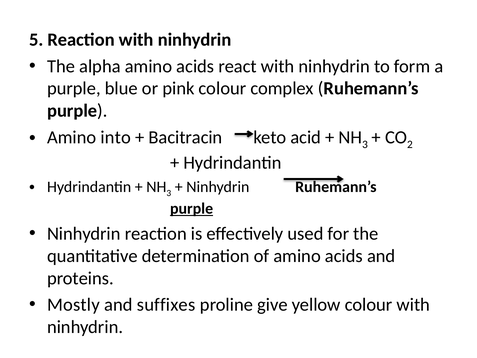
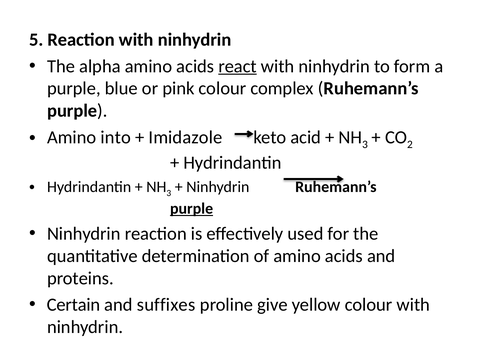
react underline: none -> present
Bacitracin: Bacitracin -> Imidazole
Mostly: Mostly -> Certain
